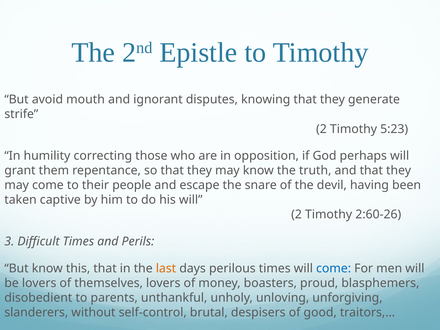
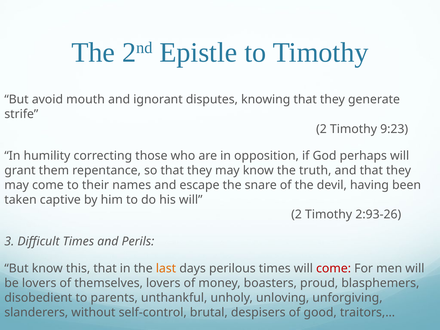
5:23: 5:23 -> 9:23
people: people -> names
2:60-26: 2:60-26 -> 2:93-26
come at (334, 268) colour: blue -> red
